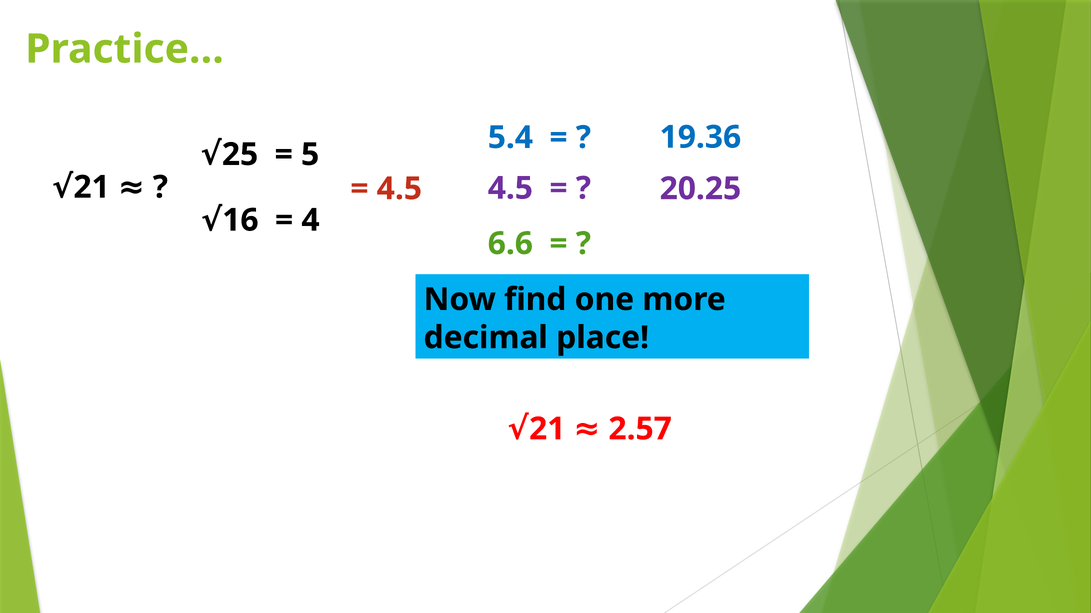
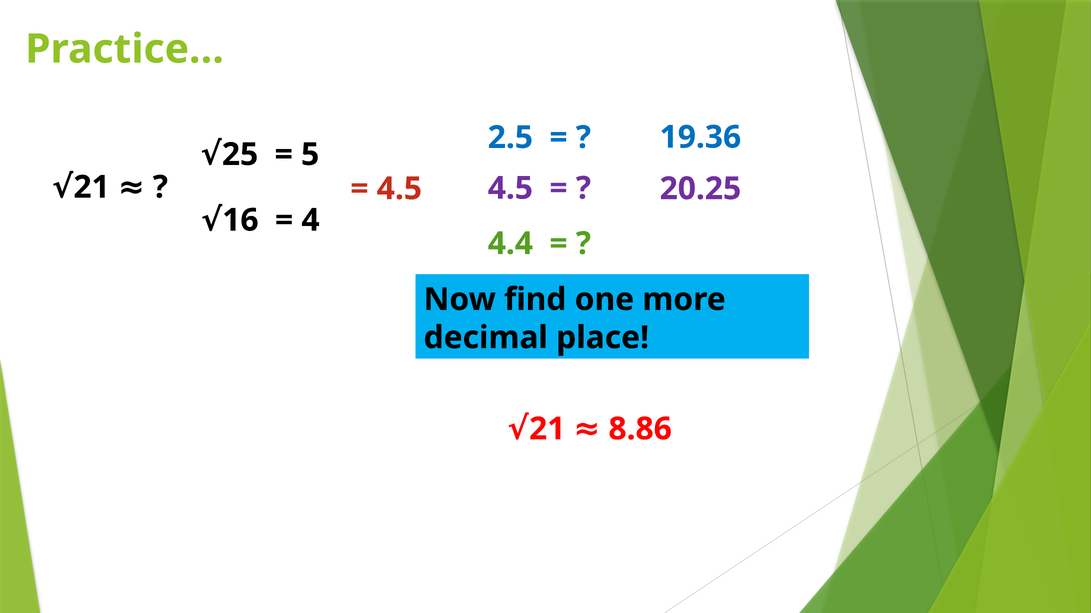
5.4: 5.4 -> 2.5
6.6: 6.6 -> 4.4
2.57: 2.57 -> 8.86
